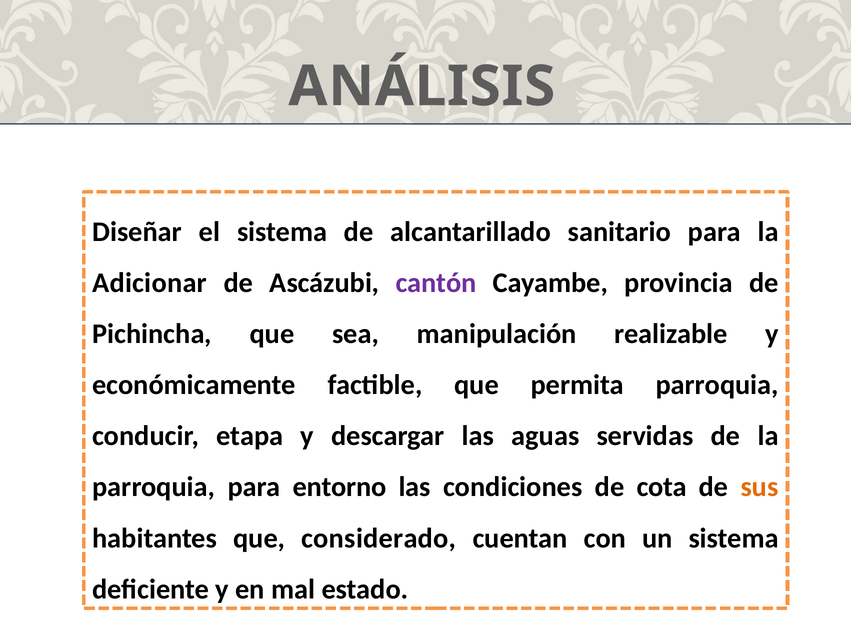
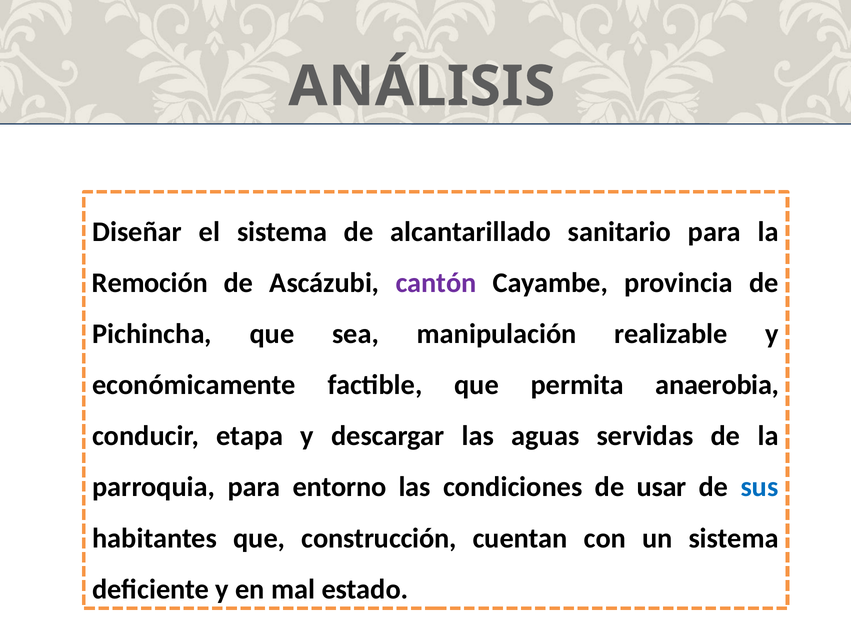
Adicionar: Adicionar -> Remoción
permita parroquia: parroquia -> anaerobia
cota: cota -> usar
sus colour: orange -> blue
considerado: considerado -> construcción
